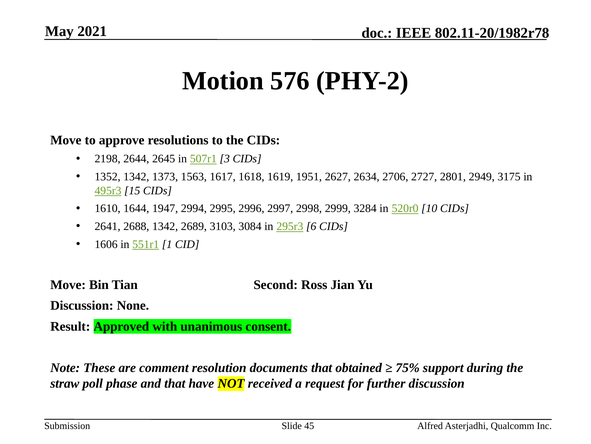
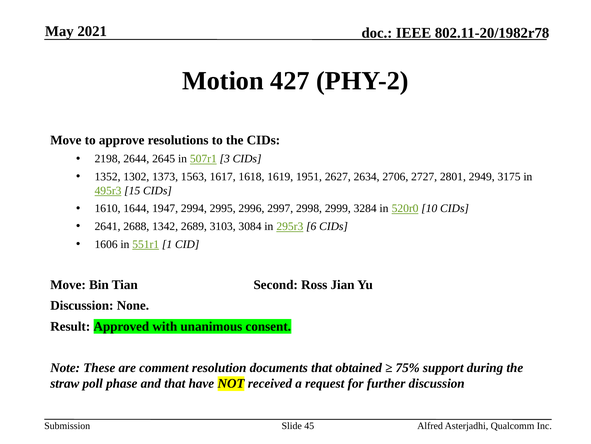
576: 576 -> 427
1352 1342: 1342 -> 1302
